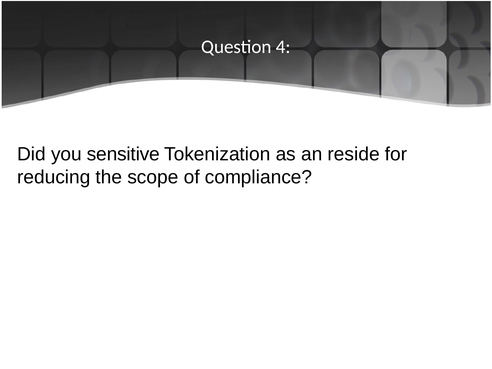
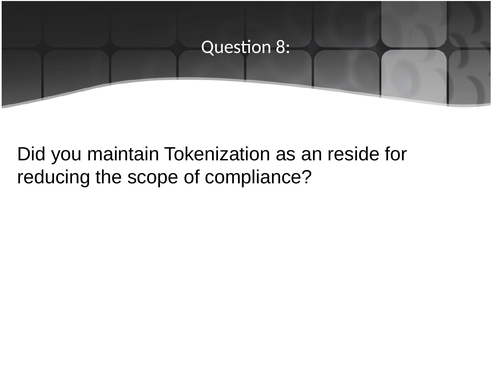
4: 4 -> 8
sensitive: sensitive -> maintain
